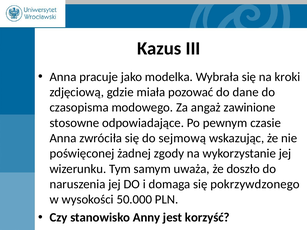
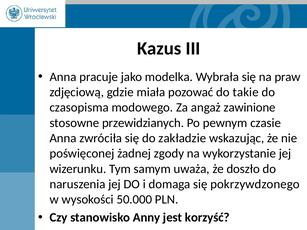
kroki: kroki -> praw
dane: dane -> takie
odpowiadające: odpowiadające -> przewidzianych
sejmową: sejmową -> zakładzie
